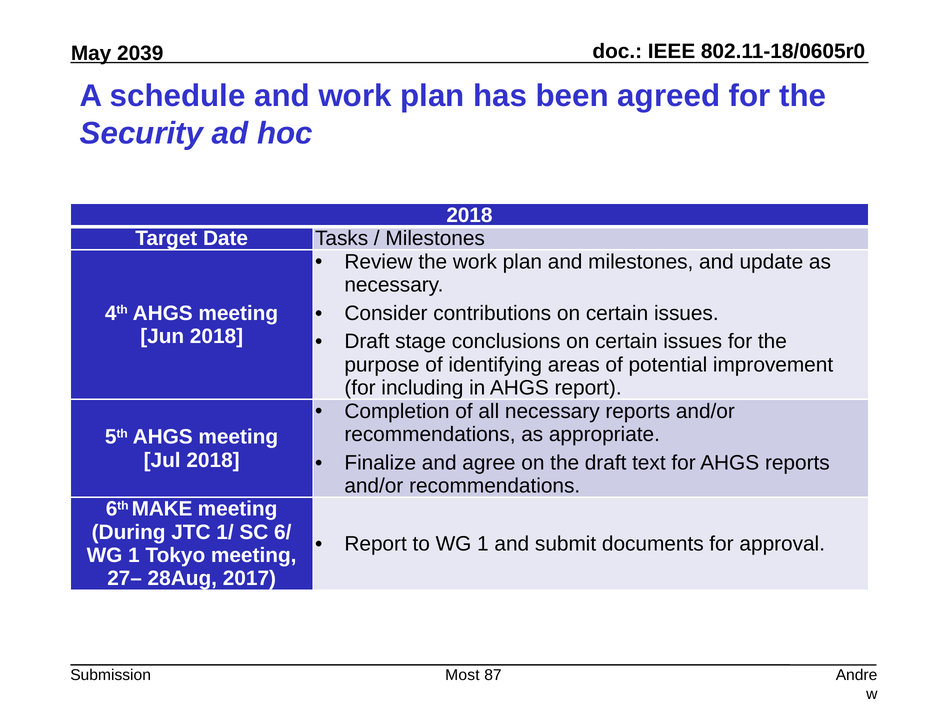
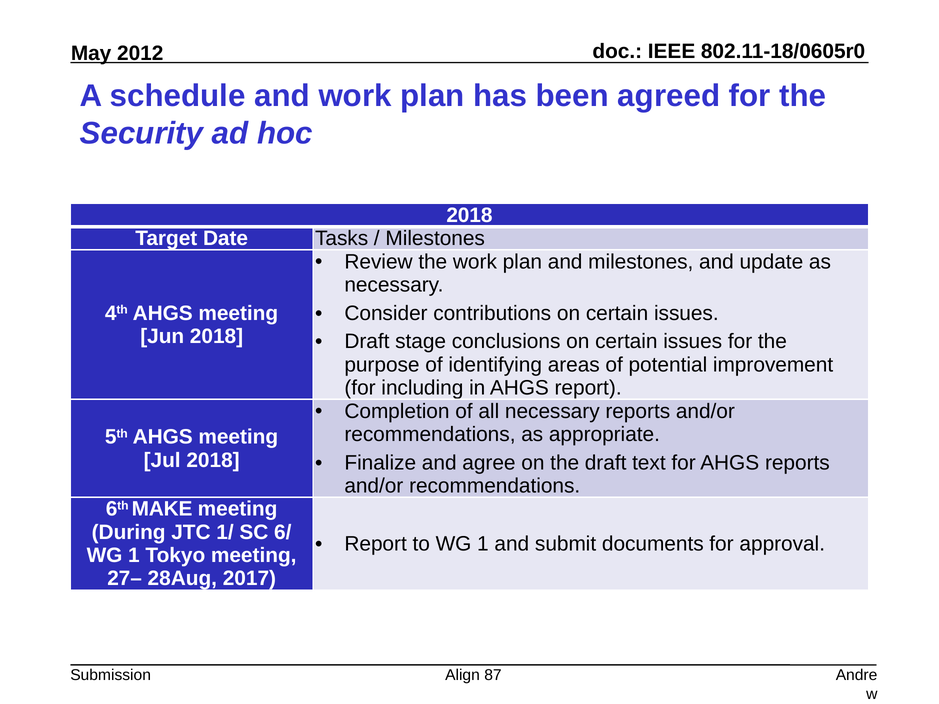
2039: 2039 -> 2012
Most: Most -> Align
